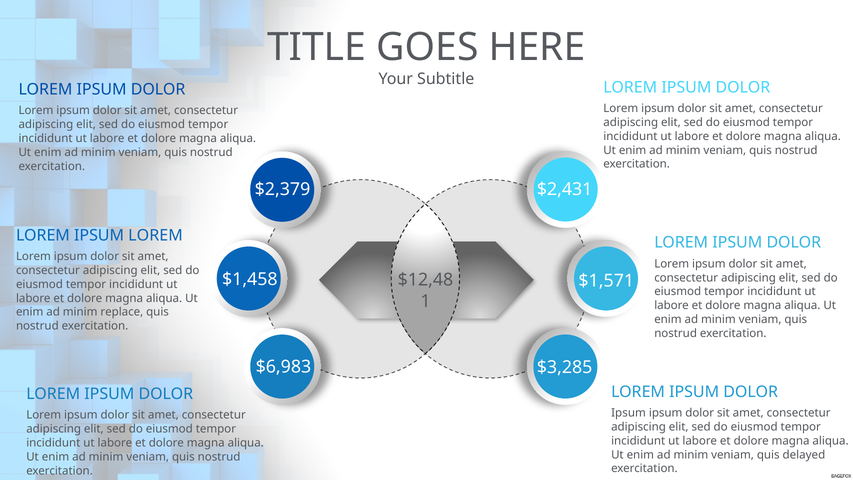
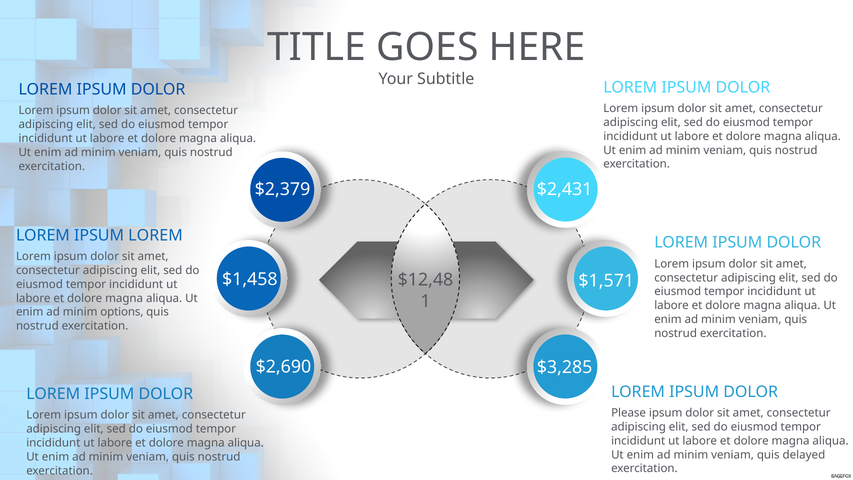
replace: replace -> options
$6,983: $6,983 -> $2,690
Ipsum at (629, 413): Ipsum -> Please
